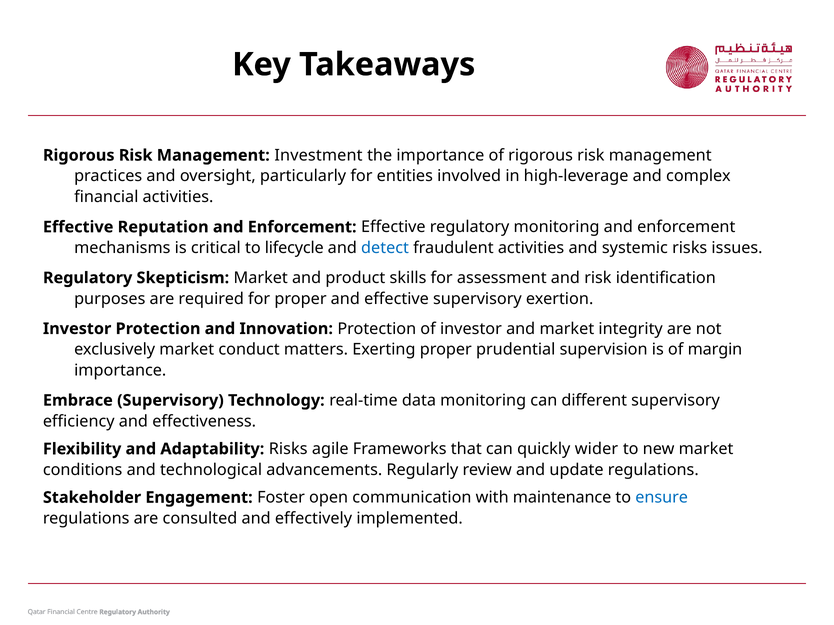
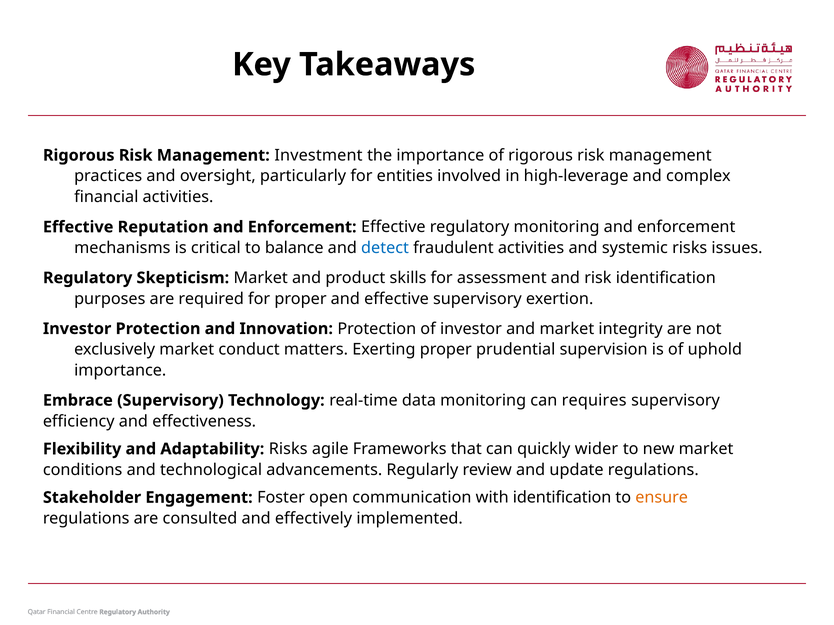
lifecycle: lifecycle -> balance
margin: margin -> uphold
different: different -> requires
with maintenance: maintenance -> identification
ensure colour: blue -> orange
